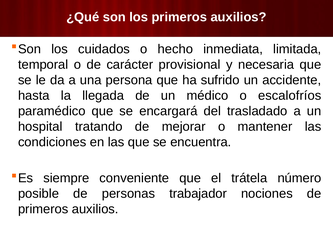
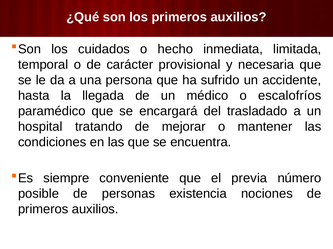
trátela: trátela -> previa
trabajador: trabajador -> existencia
